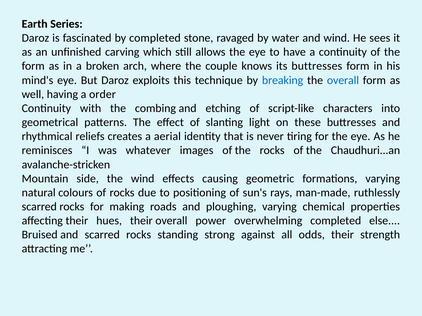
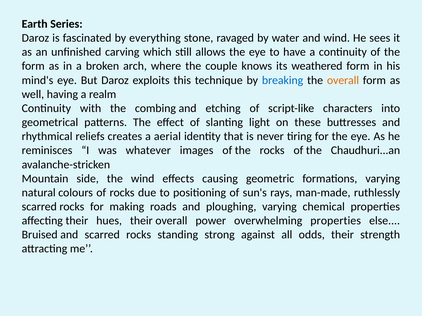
by completed: completed -> everything
its buttresses: buttresses -> weathered
overall at (343, 80) colour: blue -> orange
order: order -> realm
overwhelming completed: completed -> properties
